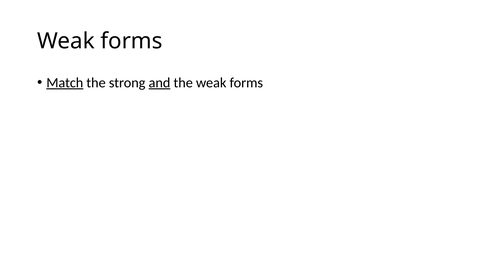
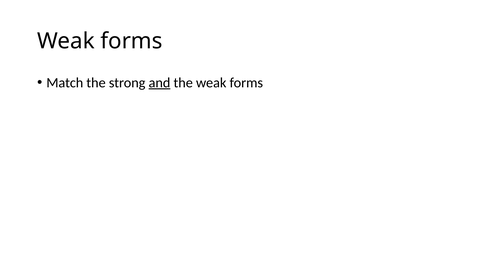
Match underline: present -> none
